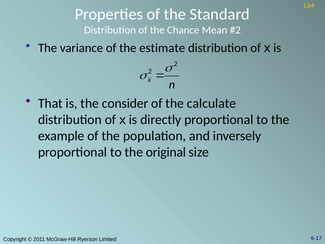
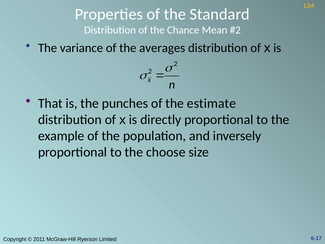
estimate: estimate -> averages
consider: consider -> punches
calculate: calculate -> estimate
original: original -> choose
